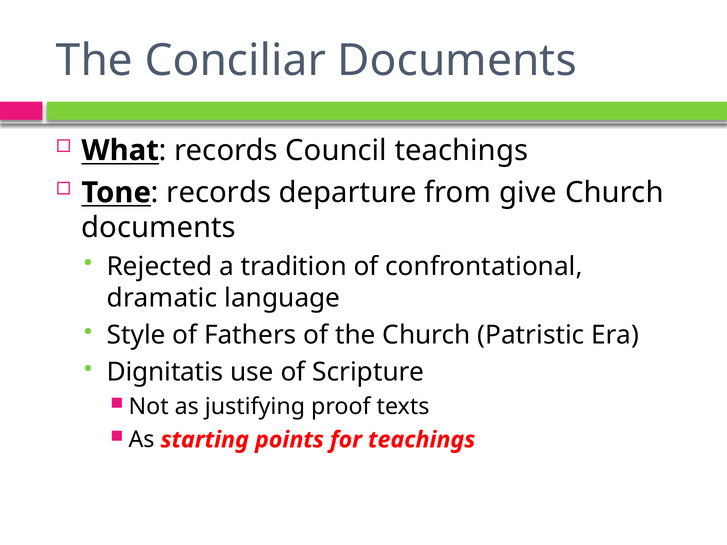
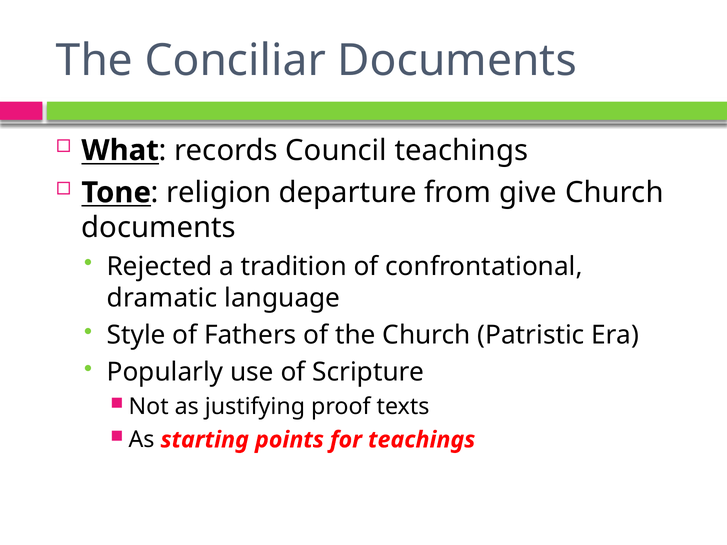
records at (219, 193): records -> religion
Dignitatis: Dignitatis -> Popularly
